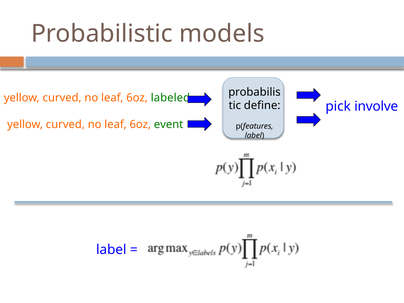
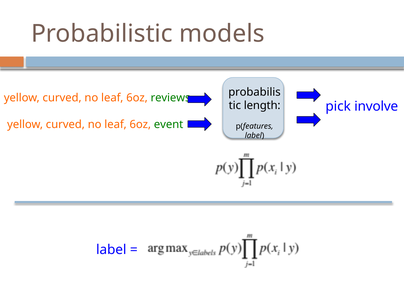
labeled: labeled -> reviews
define: define -> length
